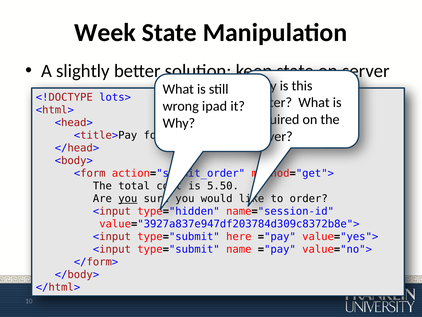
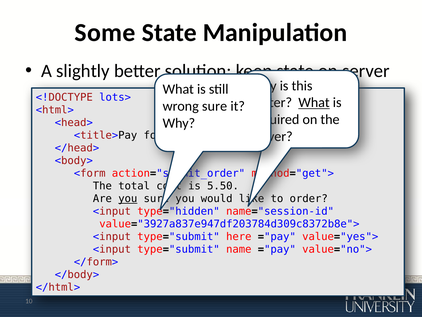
Week: Week -> Some
What at (314, 102) underline: none -> present
wrong ipad: ipad -> sure
